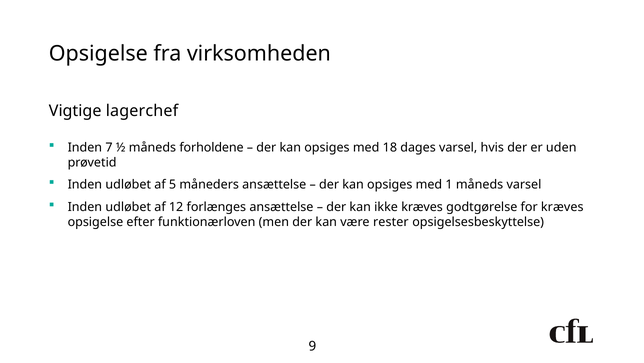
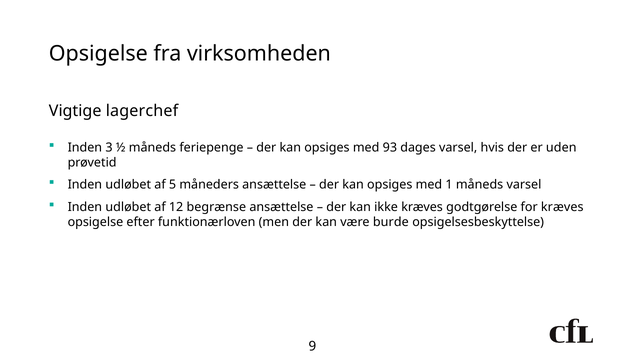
7: 7 -> 3
forholdene: forholdene -> feriepenge
18: 18 -> 93
forlænges: forlænges -> begrænse
rester: rester -> burde
